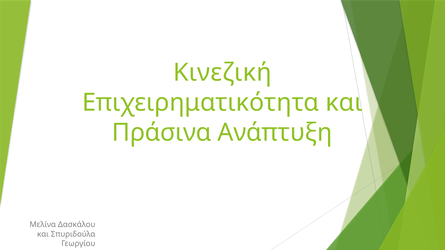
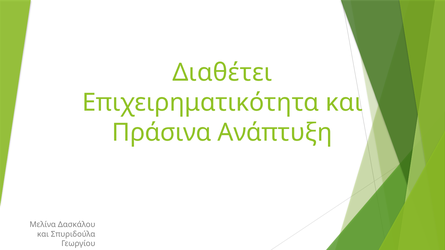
Κινεζική: Κινεζική -> Διαθέτει
